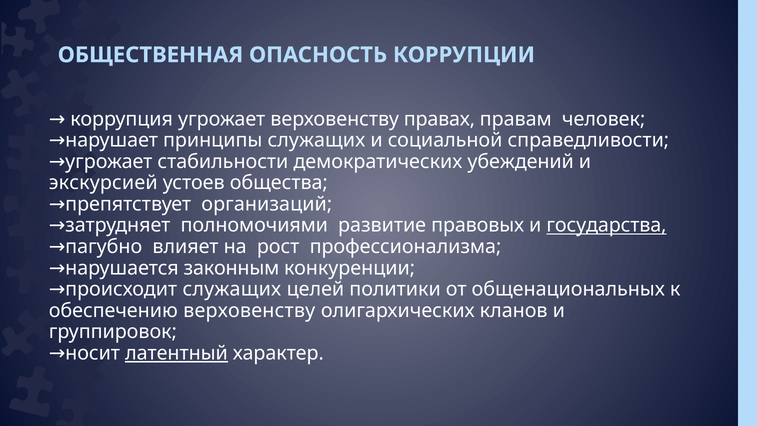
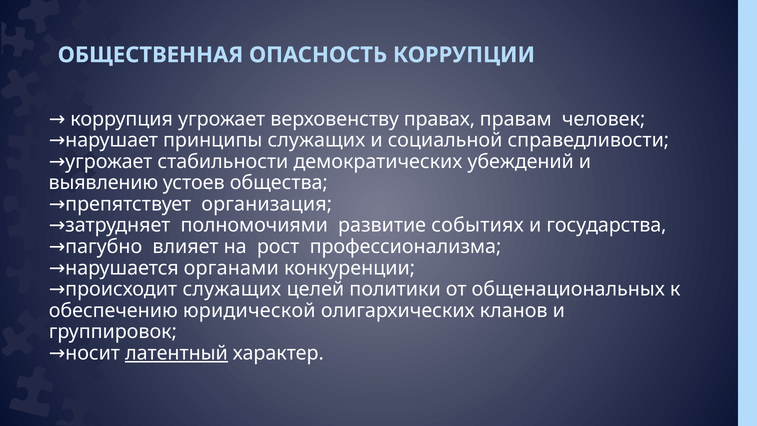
экскурсией: экскурсией -> выявлению
организаций: организаций -> организация
правовых: правовых -> событиях
государства underline: present -> none
законным: законным -> органами
обеспечению верховенству: верховенству -> юридической
